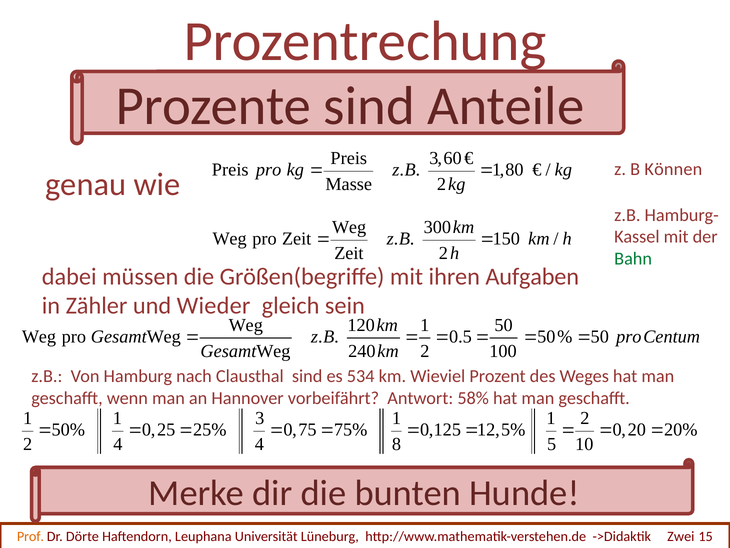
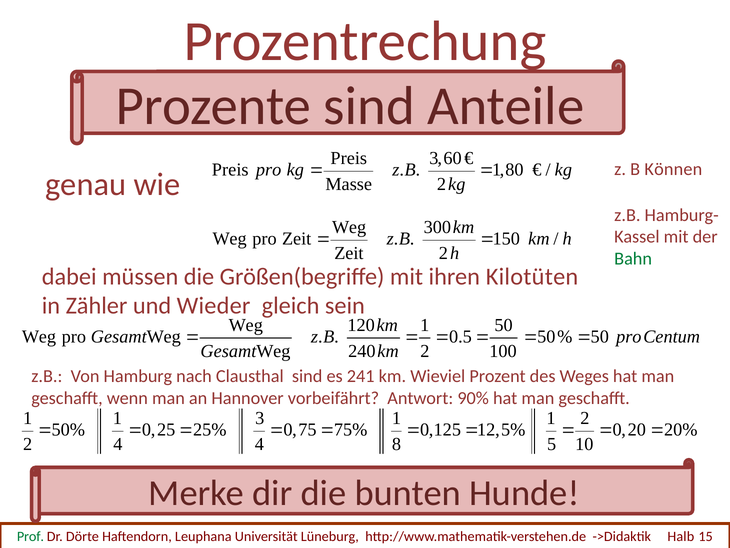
Aufgaben: Aufgaben -> Kilotüten
534: 534 -> 241
58%: 58% -> 90%
Prof colour: orange -> green
Zwei: Zwei -> Halb
